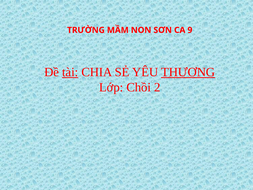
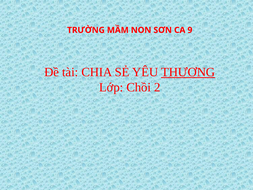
tài underline: present -> none
